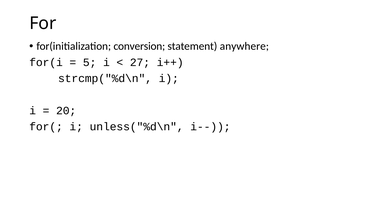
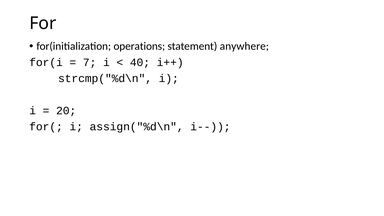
conversion: conversion -> operations
5: 5 -> 7
27: 27 -> 40
unless("%d\n: unless("%d\n -> assign("%d\n
